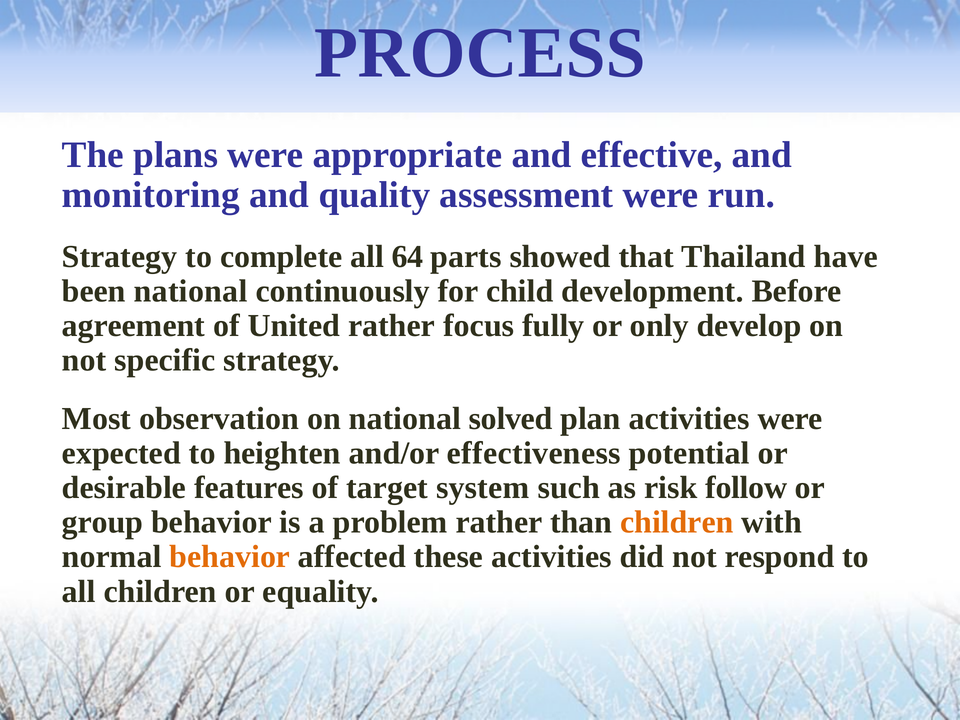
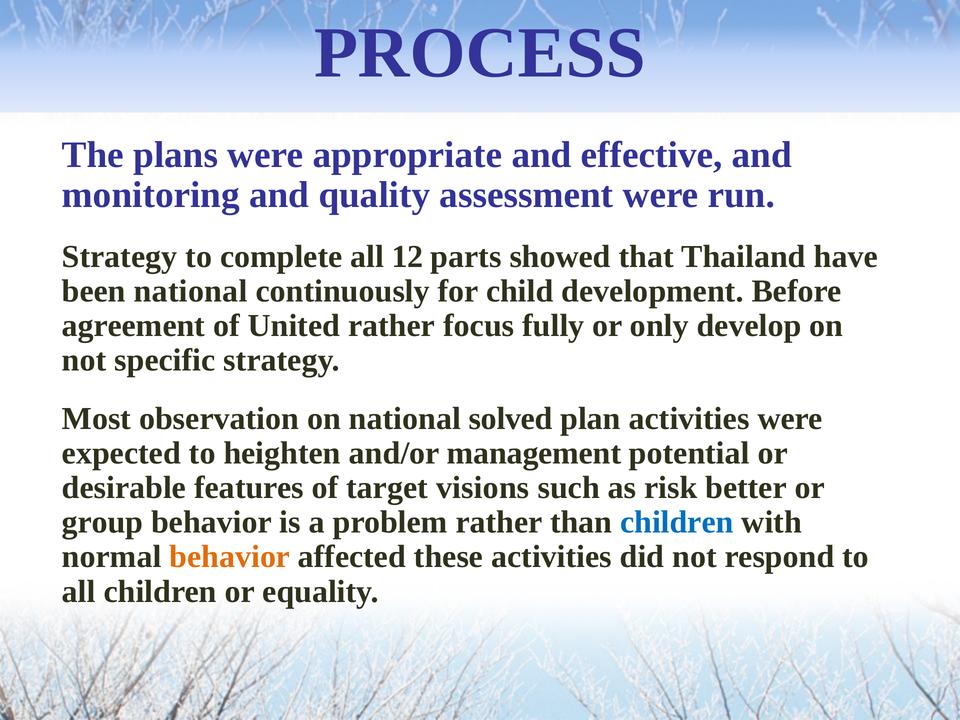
64: 64 -> 12
effectiveness: effectiveness -> management
system: system -> visions
follow: follow -> better
children at (677, 522) colour: orange -> blue
